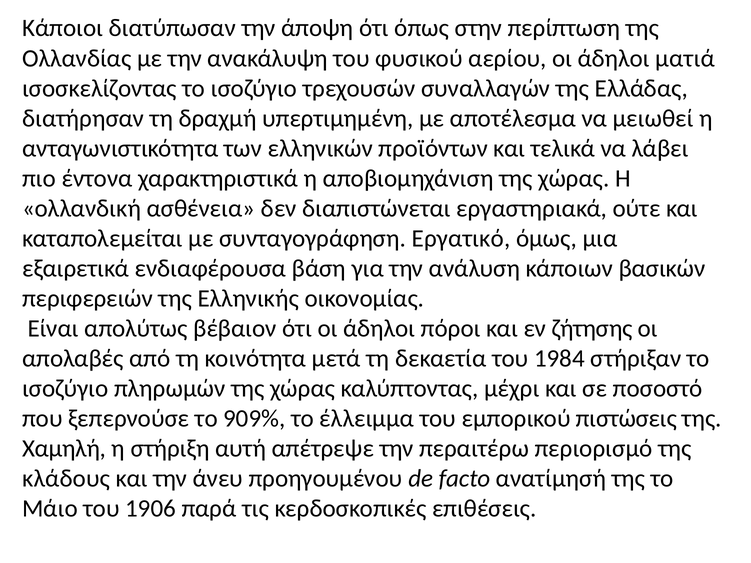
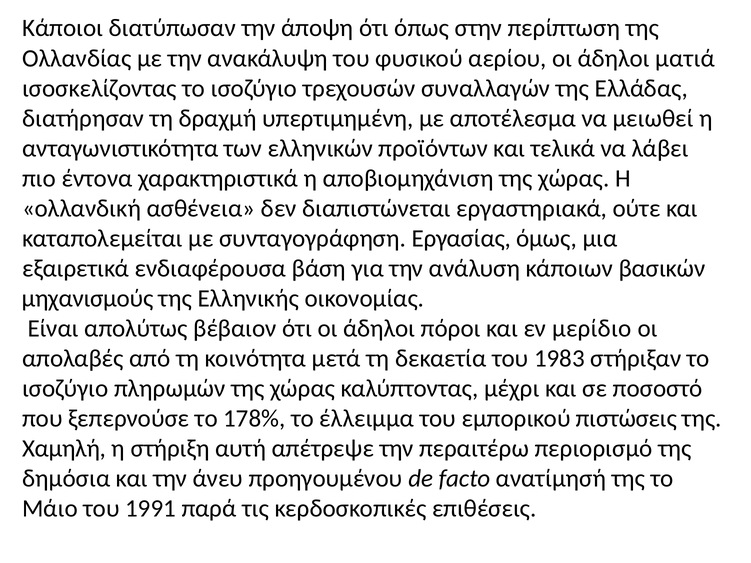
Εργατικό: Εργατικό -> Εργασίας
περιφερειών: περιφερειών -> μηχανισμούς
ζήτησης: ζήτησης -> μερίδιο
1984: 1984 -> 1983
909%: 909% -> 178%
κλάδους: κλάδους -> δημόσια
1906: 1906 -> 1991
